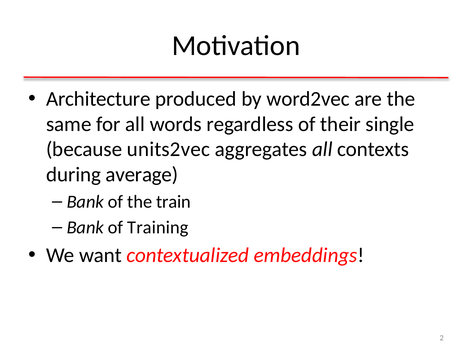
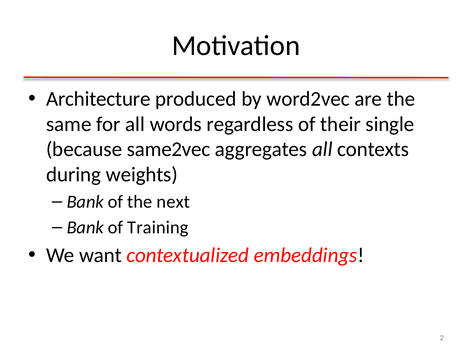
units2vec: units2vec -> same2vec
average: average -> weights
train: train -> next
